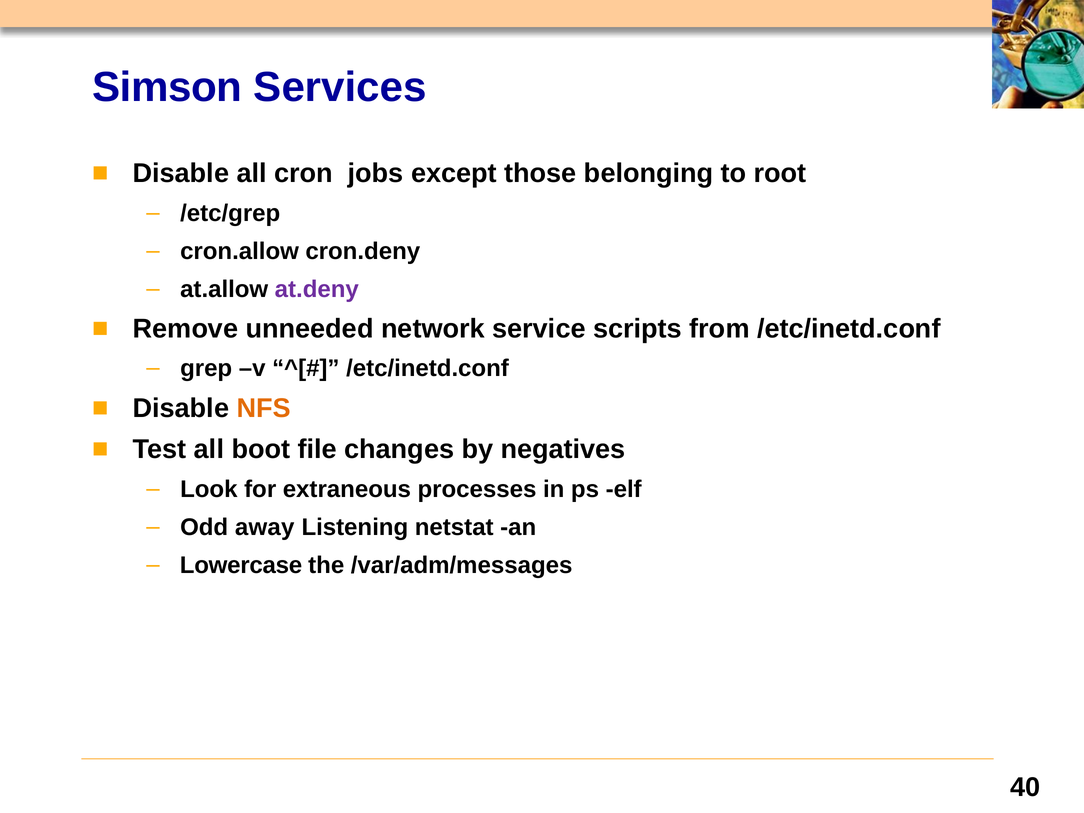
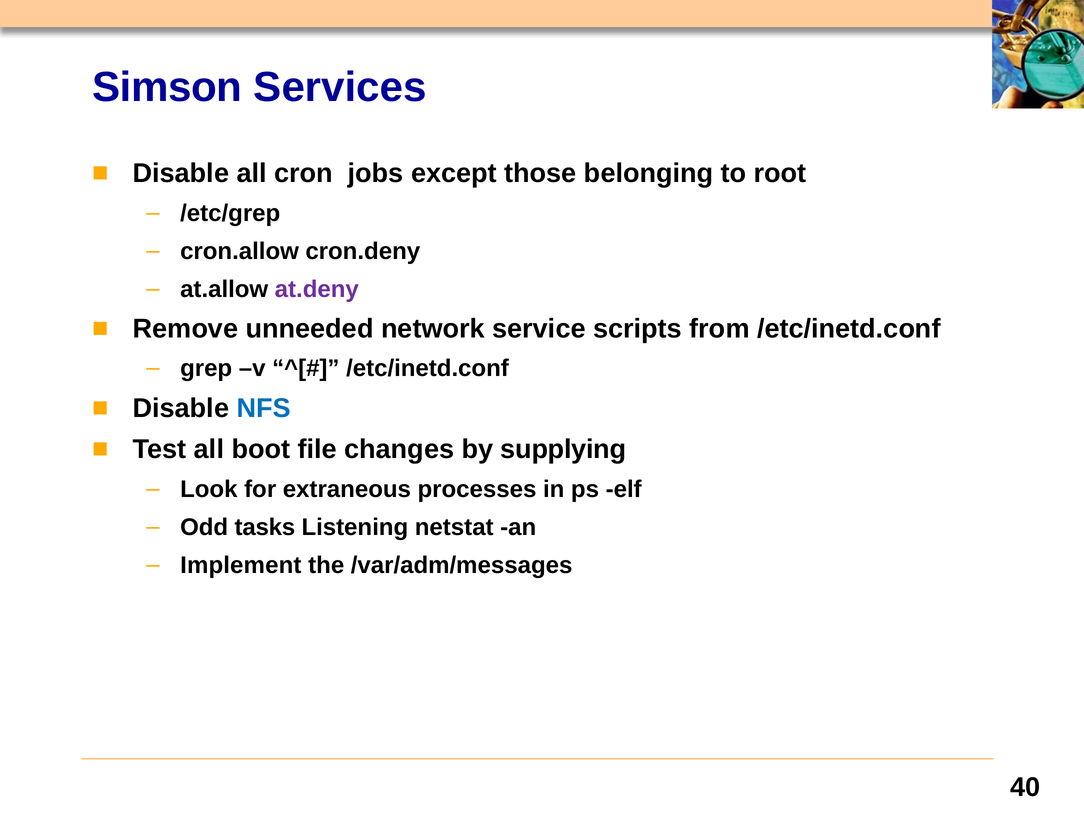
NFS colour: orange -> blue
negatives: negatives -> supplying
away: away -> tasks
Lowercase: Lowercase -> Implement
